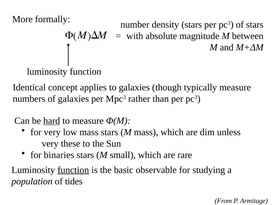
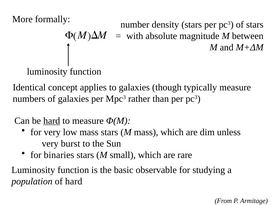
these: these -> burst
function at (73, 170) underline: present -> none
of tides: tides -> hard
